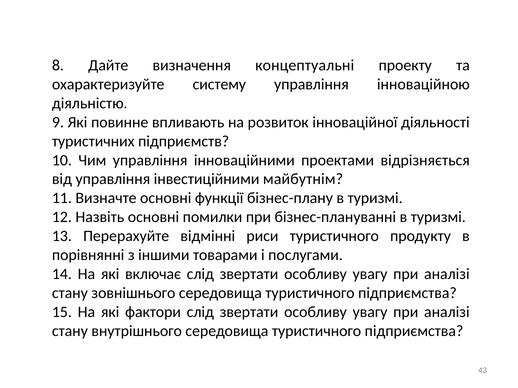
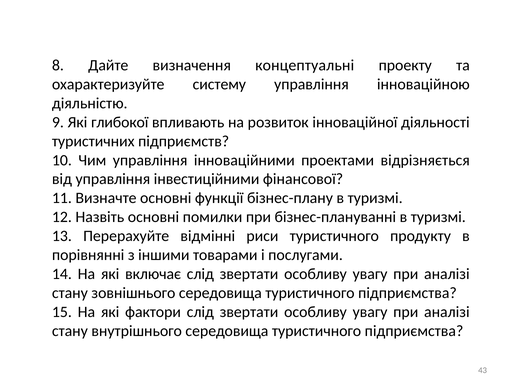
повинне: повинне -> глибокої
майбутнім: майбутнім -> фінансової
